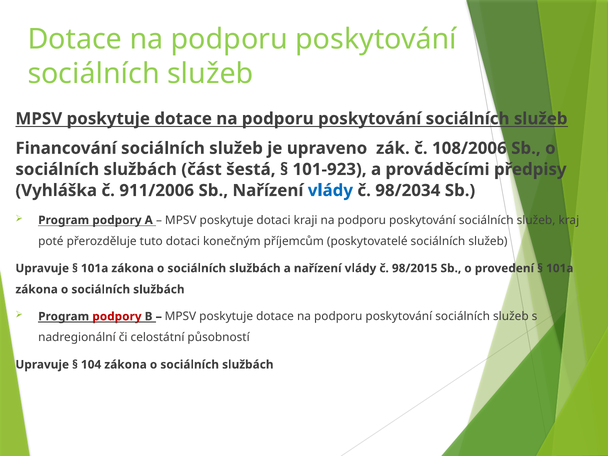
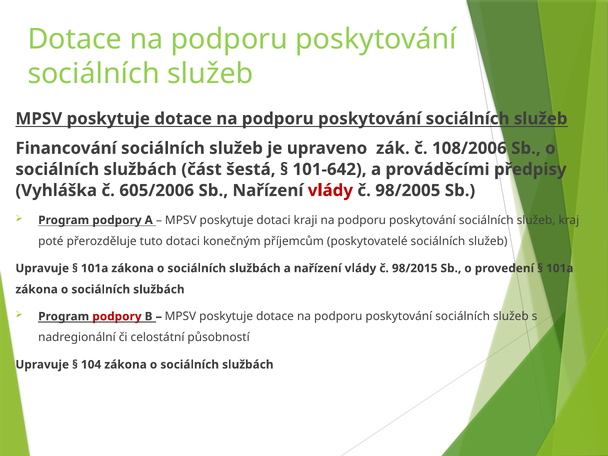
101-923: 101-923 -> 101-642
911/2006: 911/2006 -> 605/2006
vlády at (330, 190) colour: blue -> red
98/2034: 98/2034 -> 98/2005
